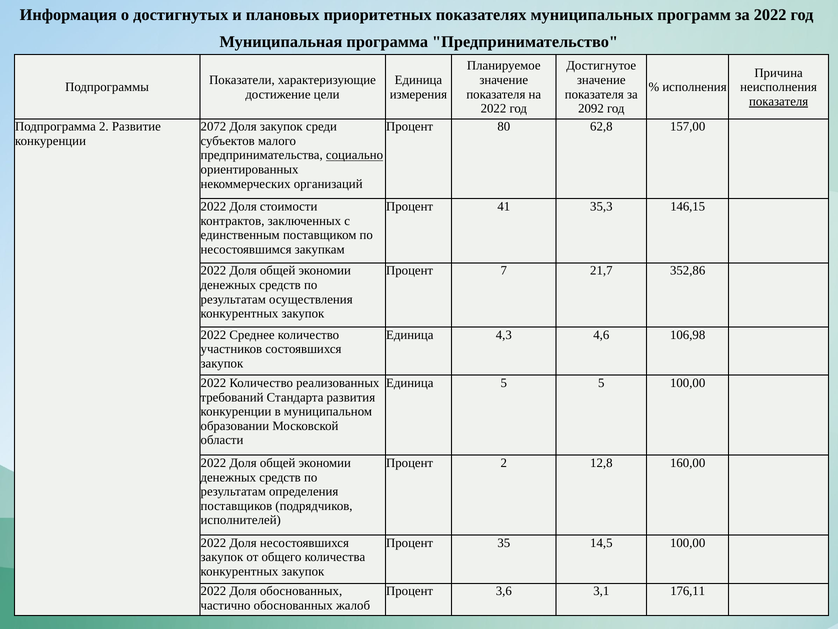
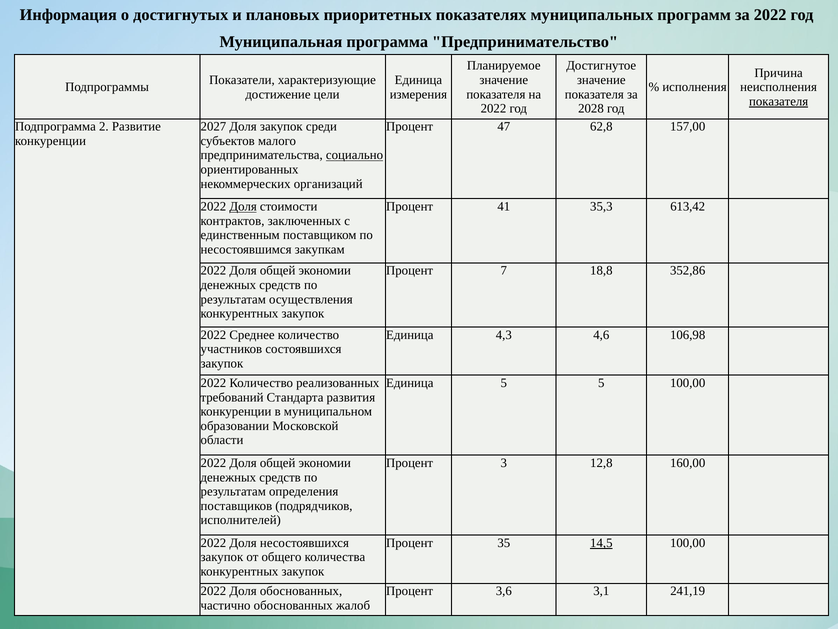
2092: 2092 -> 2028
2072: 2072 -> 2027
80: 80 -> 47
Доля at (243, 206) underline: none -> present
146,15: 146,15 -> 613,42
21,7: 21,7 -> 18,8
Процент 2: 2 -> 3
14,5 underline: none -> present
176,11: 176,11 -> 241,19
